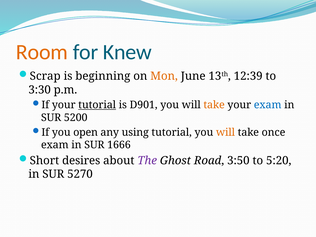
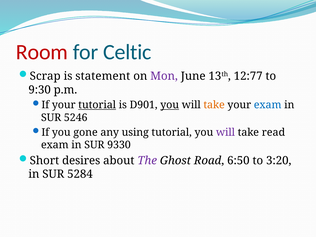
Room colour: orange -> red
Knew: Knew -> Celtic
beginning: beginning -> statement
Mon colour: orange -> purple
12:39: 12:39 -> 12:77
3:30: 3:30 -> 9:30
you at (170, 105) underline: none -> present
5200: 5200 -> 5246
open: open -> gone
will at (225, 132) colour: orange -> purple
once: once -> read
1666: 1666 -> 9330
3:50: 3:50 -> 6:50
5:20: 5:20 -> 3:20
5270: 5270 -> 5284
